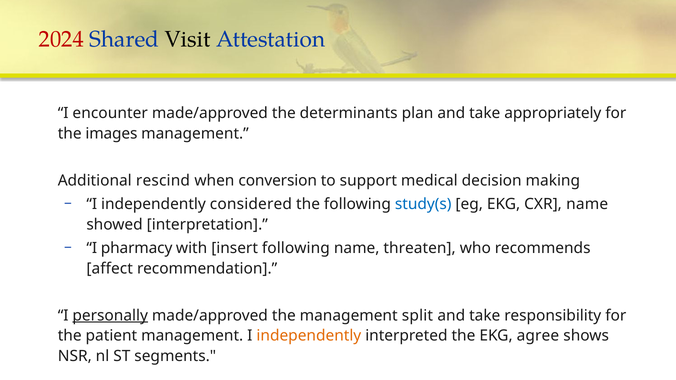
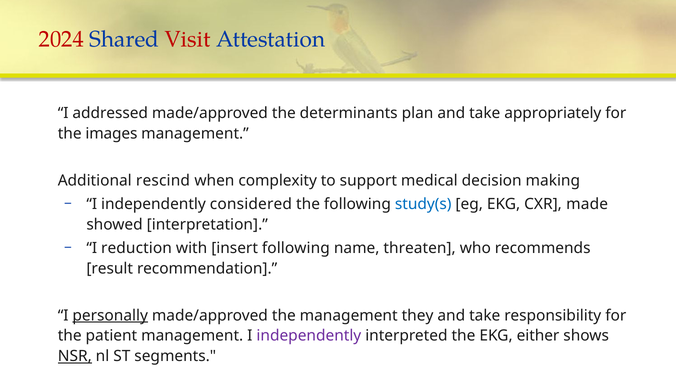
Visit colour: black -> red
encounter: encounter -> addressed
conversion: conversion -> complexity
CXR name: name -> made
pharmacy: pharmacy -> reduction
affect: affect -> result
split: split -> they
independently at (309, 336) colour: orange -> purple
agree: agree -> either
NSR underline: none -> present
